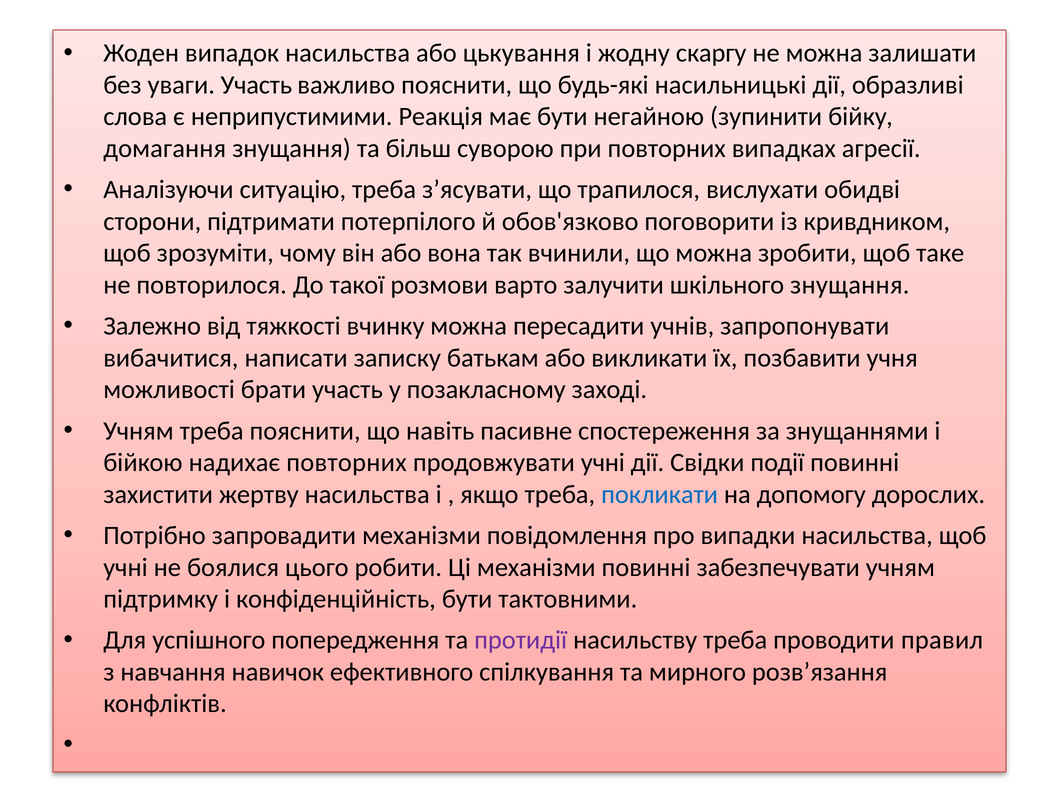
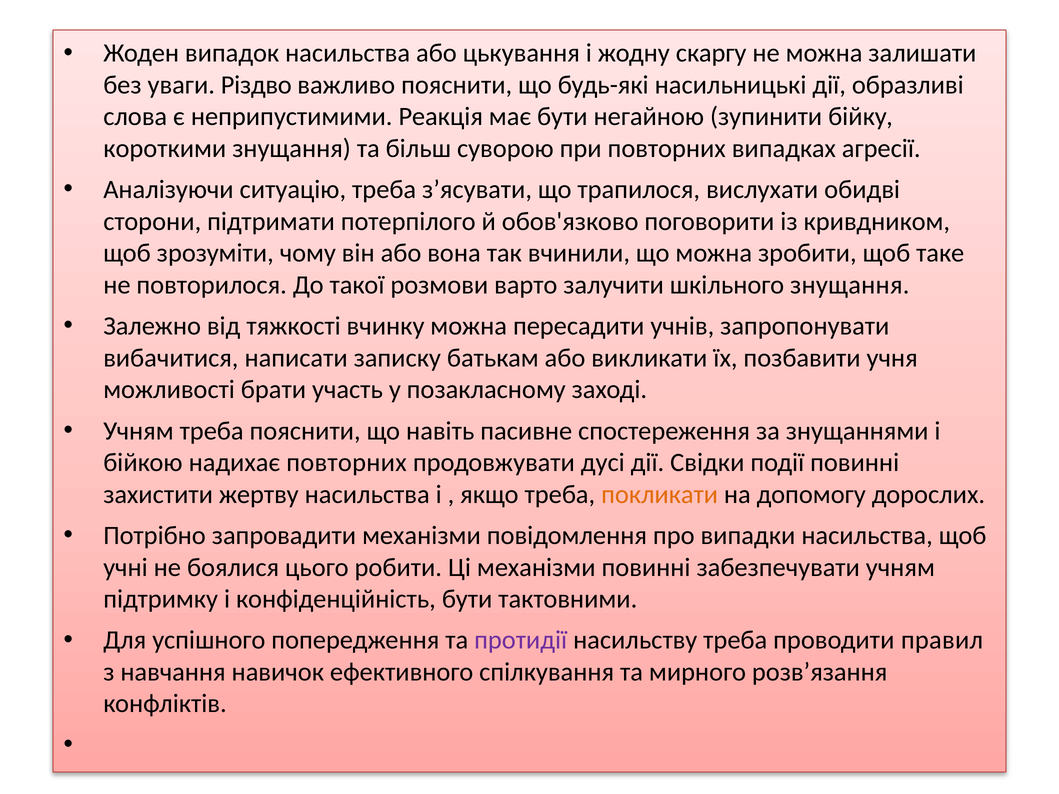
уваги Участь: Участь -> Різдво
домагання: домагання -> короткими
продовжувати учні: учні -> дусі
покликати colour: blue -> orange
